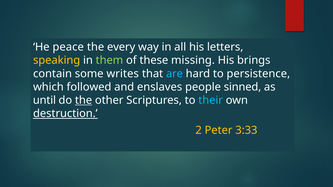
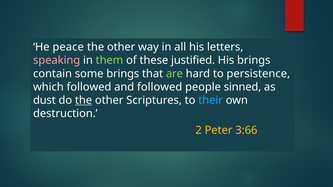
every at (121, 47): every -> other
speaking colour: yellow -> pink
missing: missing -> justified
some writes: writes -> brings
are colour: light blue -> light green
and enslaves: enslaves -> followed
until: until -> dust
destruction underline: present -> none
3:33: 3:33 -> 3:66
